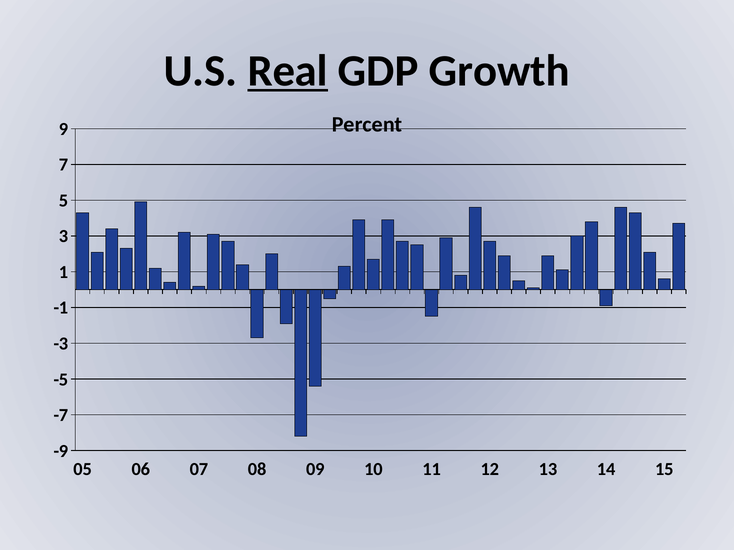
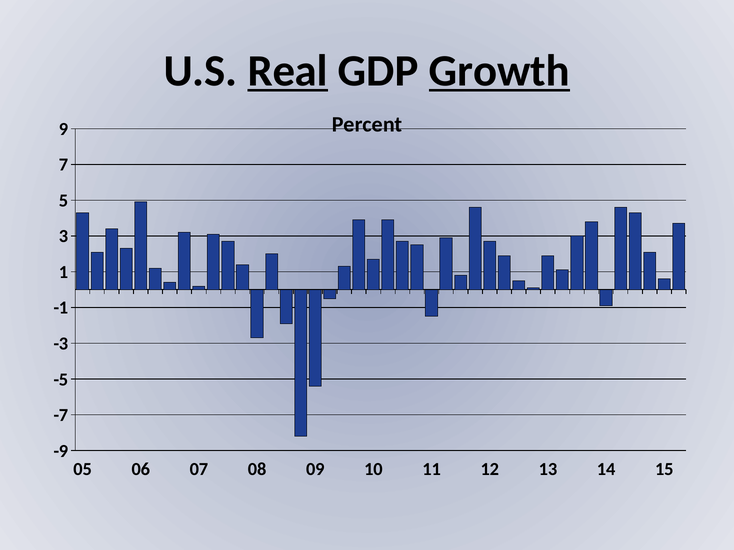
Growth underline: none -> present
